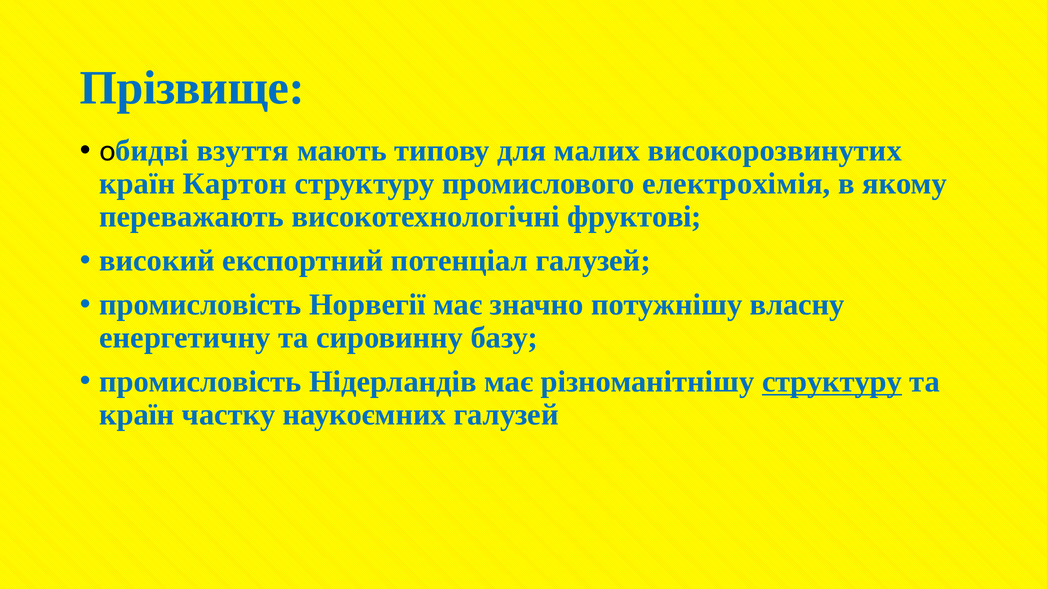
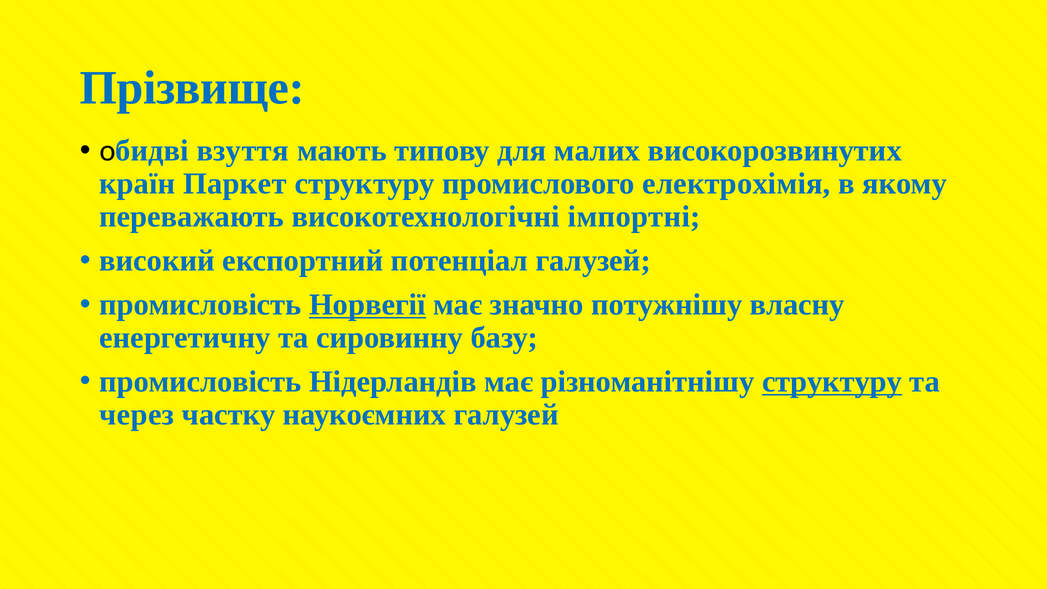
Картон: Картон -> Паркет
фруктові: фруктові -> імпортні
Норвегії underline: none -> present
країн at (137, 414): країн -> через
